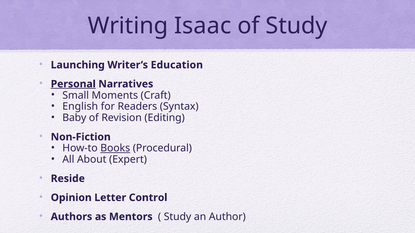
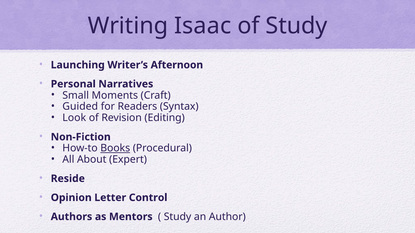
Education: Education -> Afternoon
Personal underline: present -> none
English: English -> Guided
Baby: Baby -> Look
